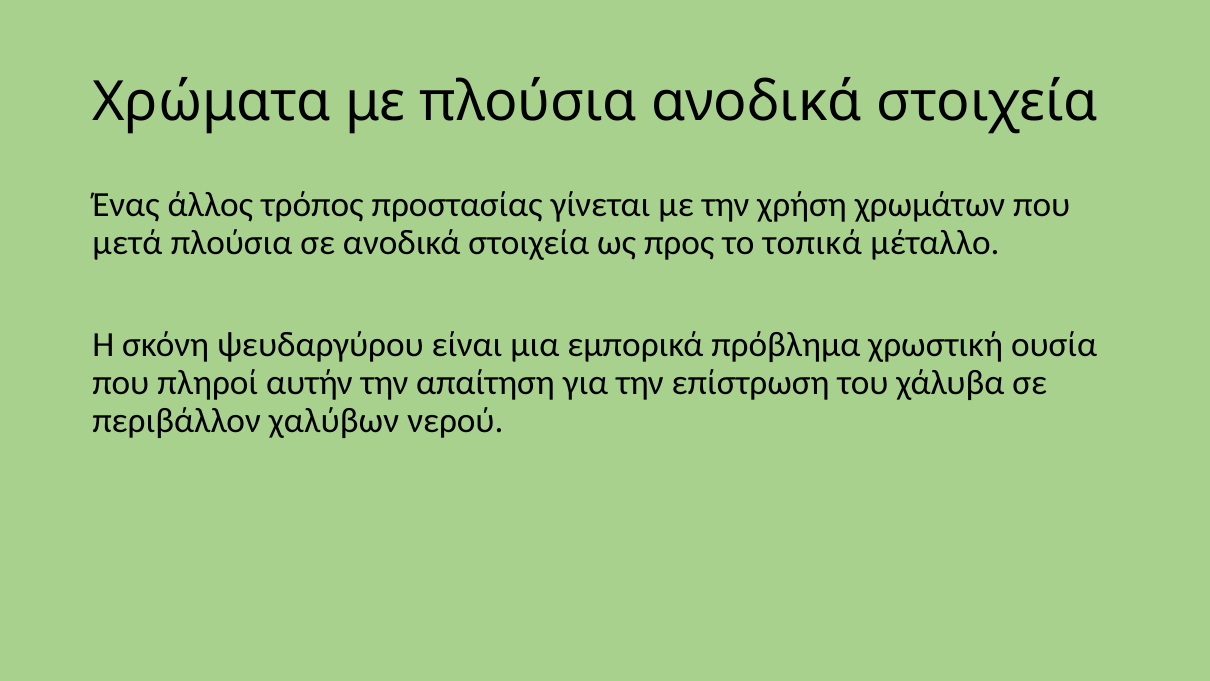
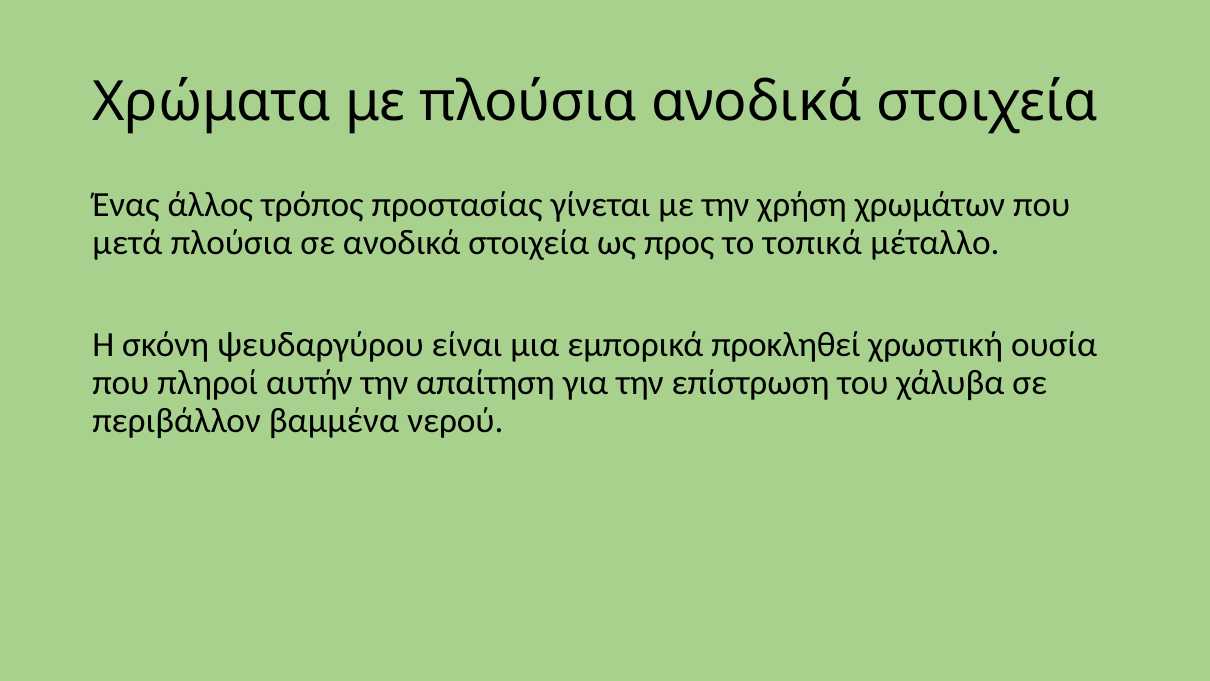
πρόβλημα: πρόβλημα -> προκληθεί
χαλύβων: χαλύβων -> βαμμένα
